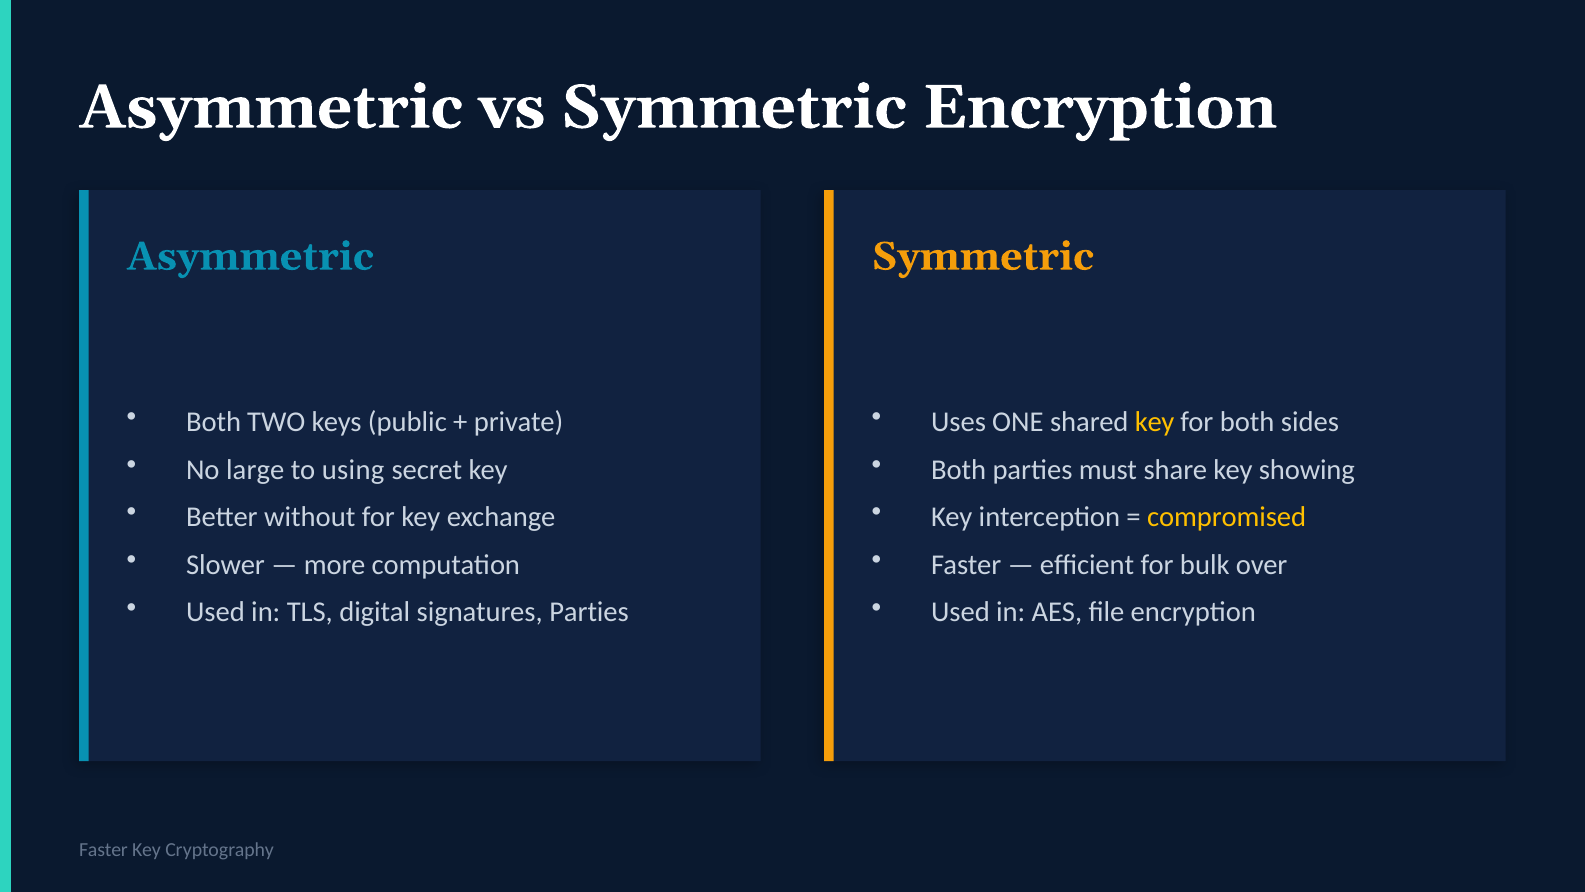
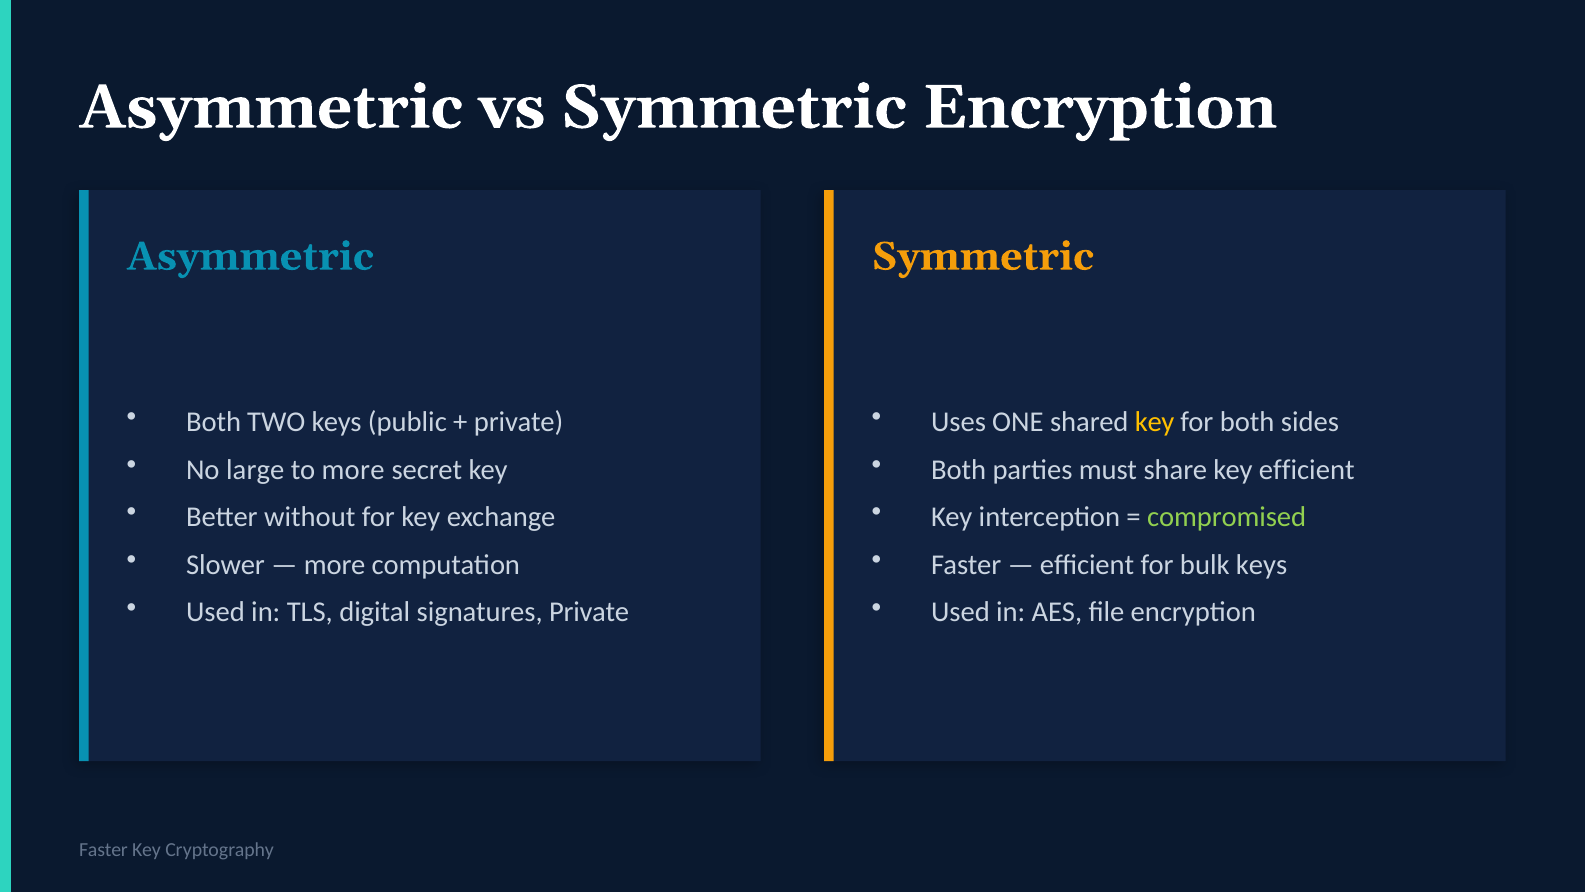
to using: using -> more
key showing: showing -> efficient
compromised colour: yellow -> light green
bulk over: over -> keys
signatures Parties: Parties -> Private
